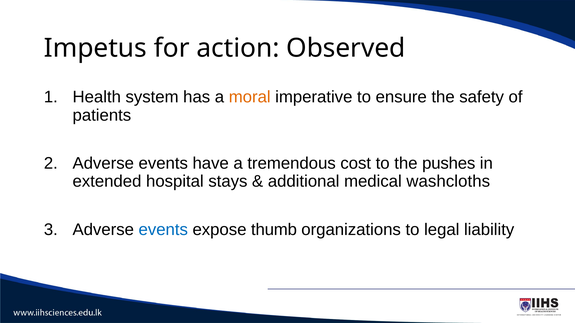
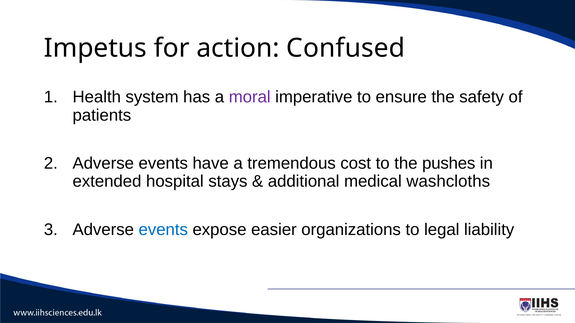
Observed: Observed -> Confused
moral colour: orange -> purple
thumb: thumb -> easier
